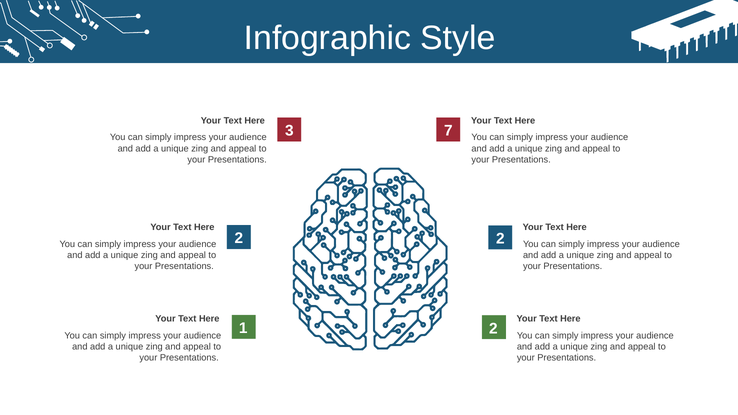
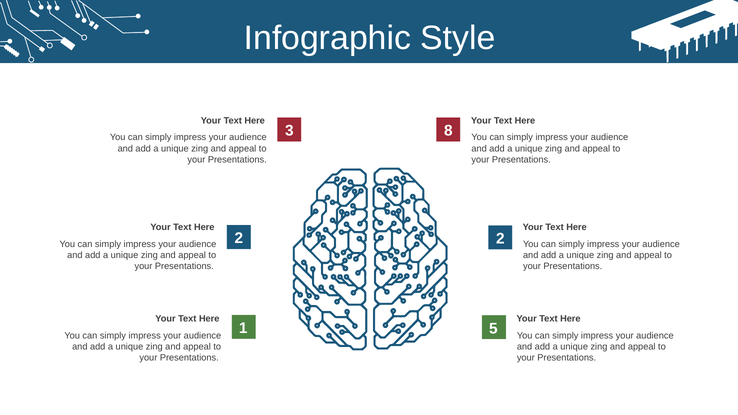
7: 7 -> 8
1 2: 2 -> 5
